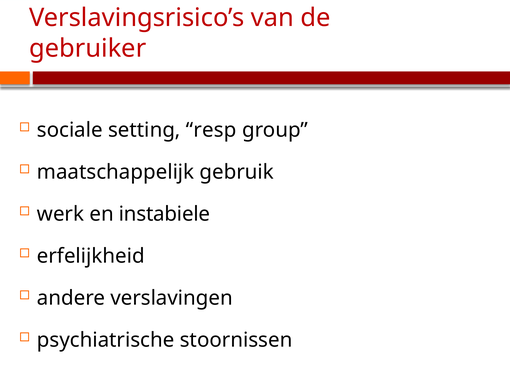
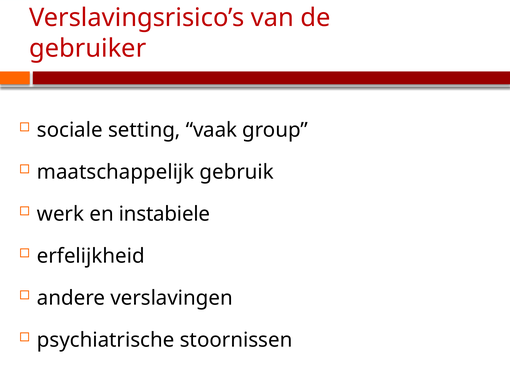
resp: resp -> vaak
